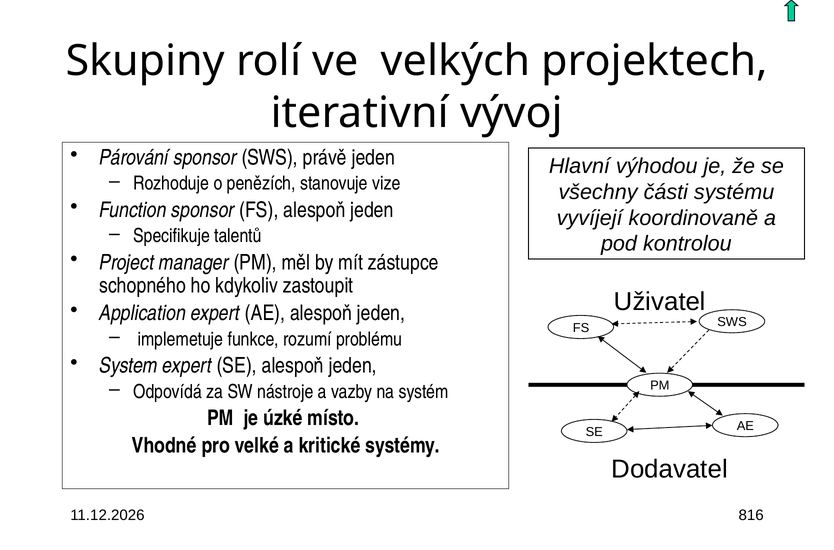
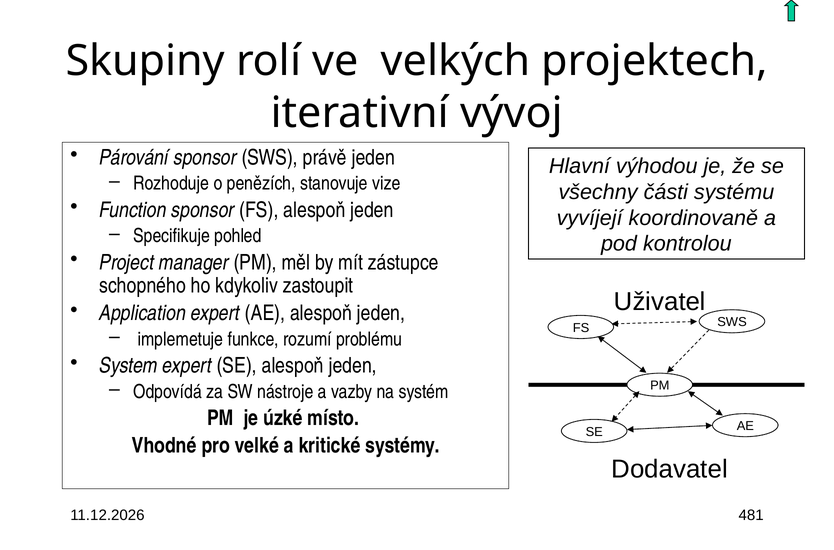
talentů: talentů -> pohled
816: 816 -> 481
